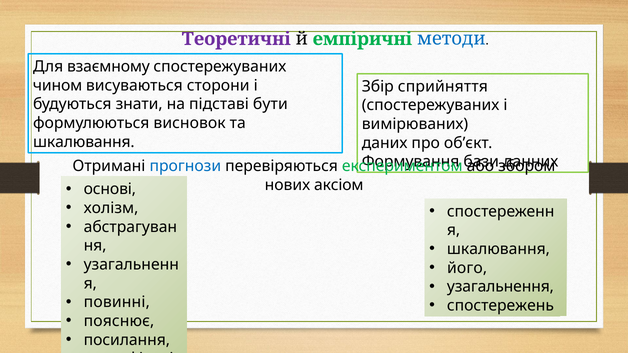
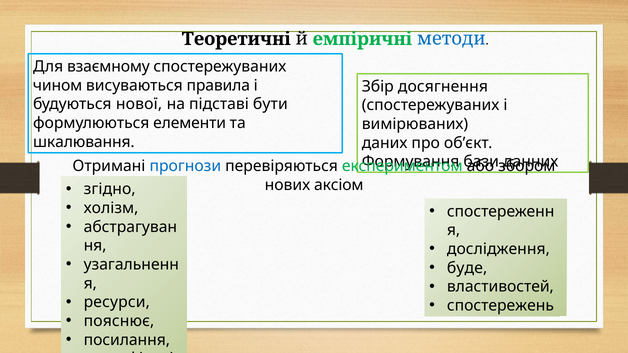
Теоретичні colour: purple -> black
сторони: сторони -> правила
сприйняття: сприйняття -> досягнення
знати: знати -> нової
висновок: висновок -> елементи
основі: основі -> згідно
шкалювання at (498, 249): шкалювання -> дослідження
його: його -> буде
узагальнення: узагальнення -> властивостей
повинні: повинні -> ресурси
